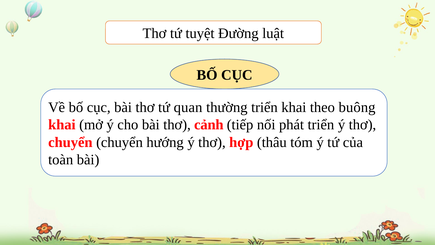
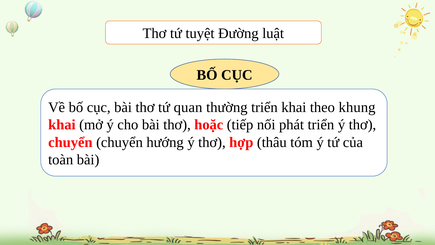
buông: buông -> khung
cảnh: cảnh -> hoặc
